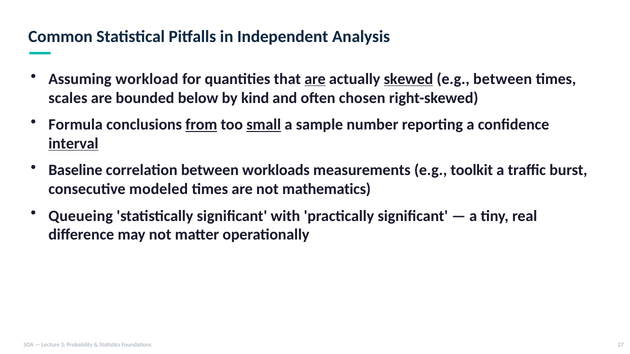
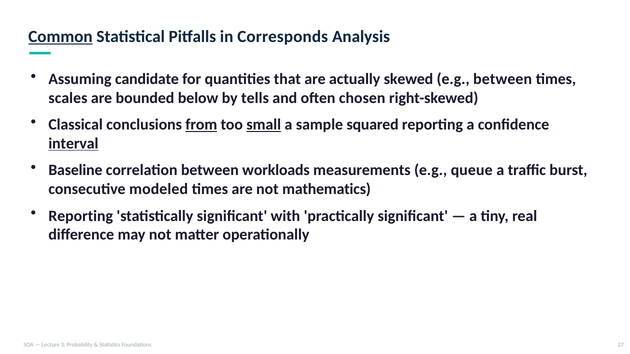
Common underline: none -> present
Independent: Independent -> Corresponds
workload: workload -> candidate
are at (315, 79) underline: present -> none
skewed underline: present -> none
kind: kind -> tells
Formula: Formula -> Classical
number: number -> squared
toolkit: toolkit -> queue
Queueing at (81, 216): Queueing -> Reporting
